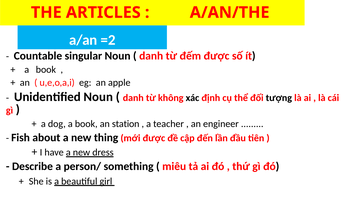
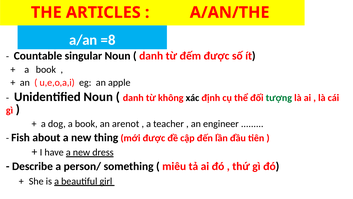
=2: =2 -> =8
tượng colour: black -> green
station: station -> arenot
